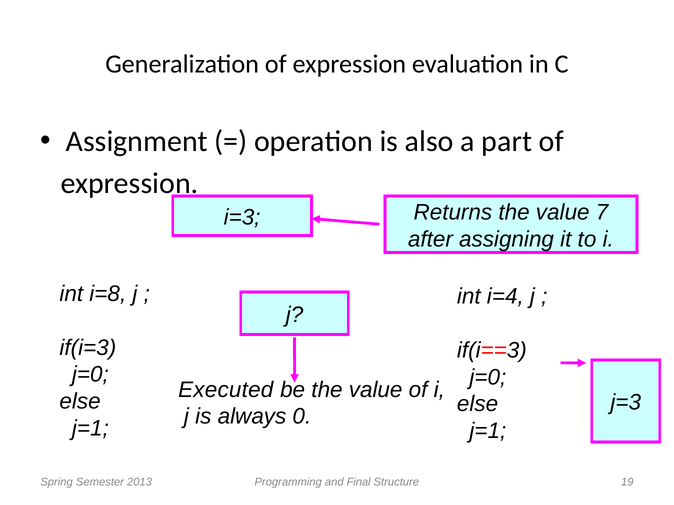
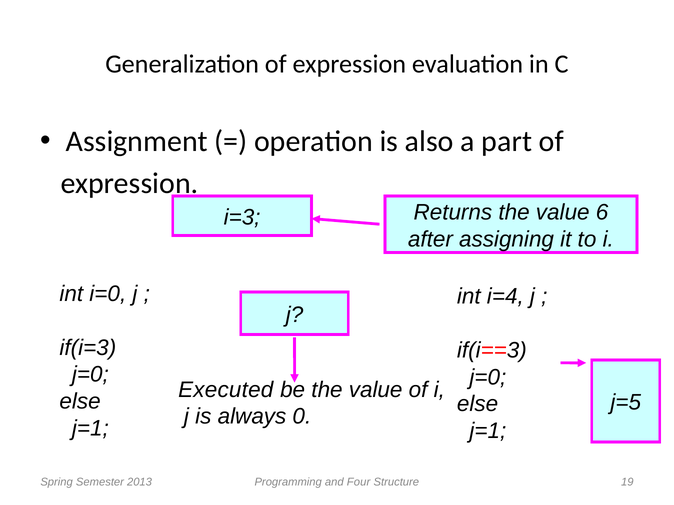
7: 7 -> 6
i=8: i=8 -> i=0
j=3: j=3 -> j=5
Final: Final -> Four
